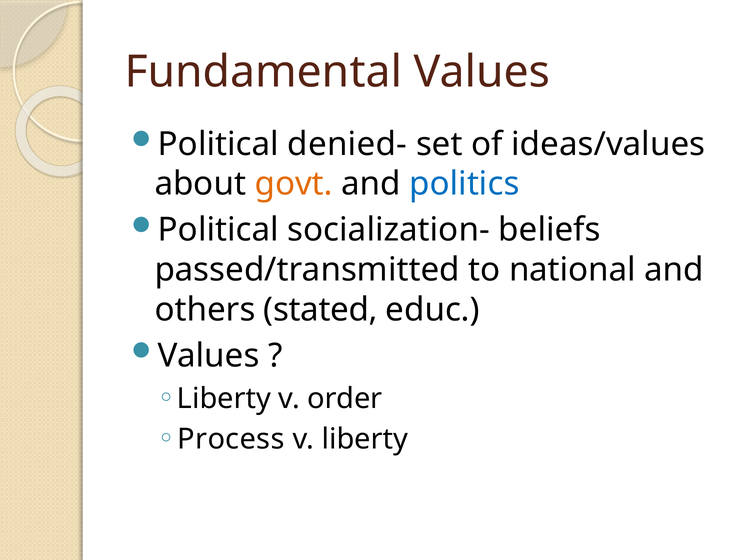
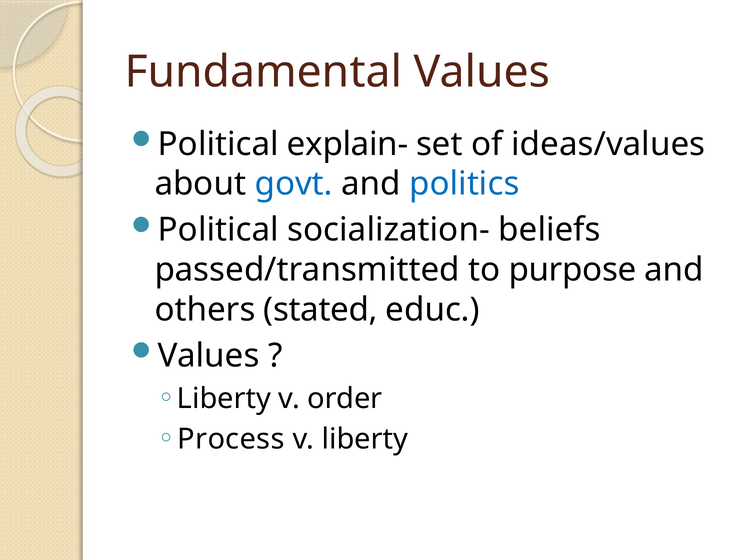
denied-: denied- -> explain-
govt colour: orange -> blue
national: national -> purpose
